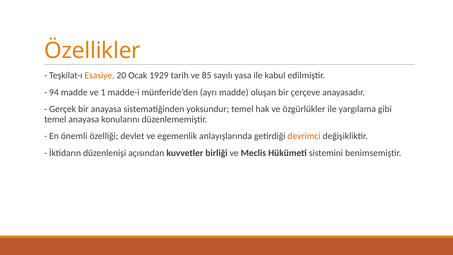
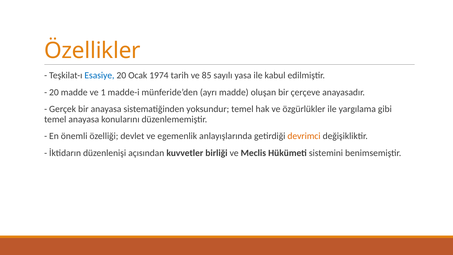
Esasiye colour: orange -> blue
1929: 1929 -> 1974
94 at (54, 92): 94 -> 20
